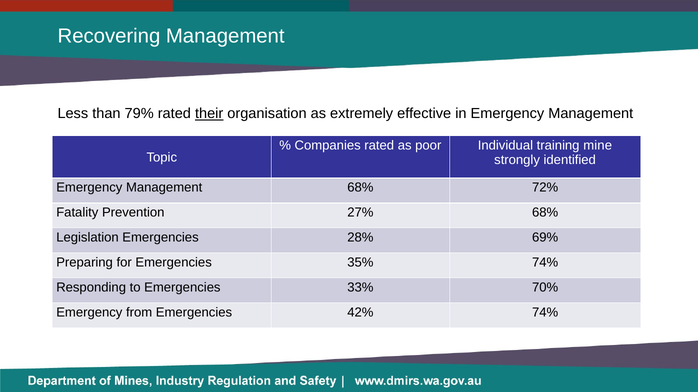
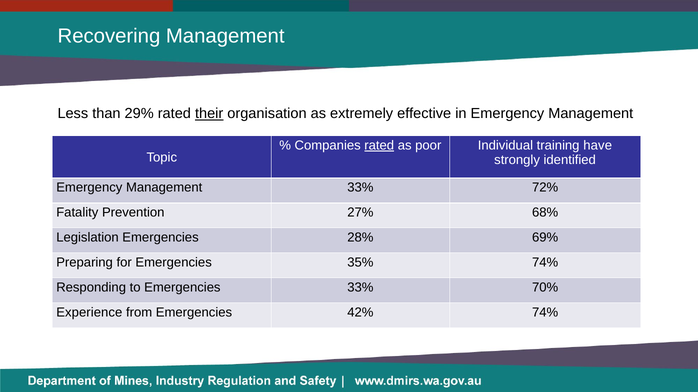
79%: 79% -> 29%
rated at (379, 146) underline: none -> present
mine: mine -> have
Management 68%: 68% -> 33%
Emergency at (89, 313): Emergency -> Experience
